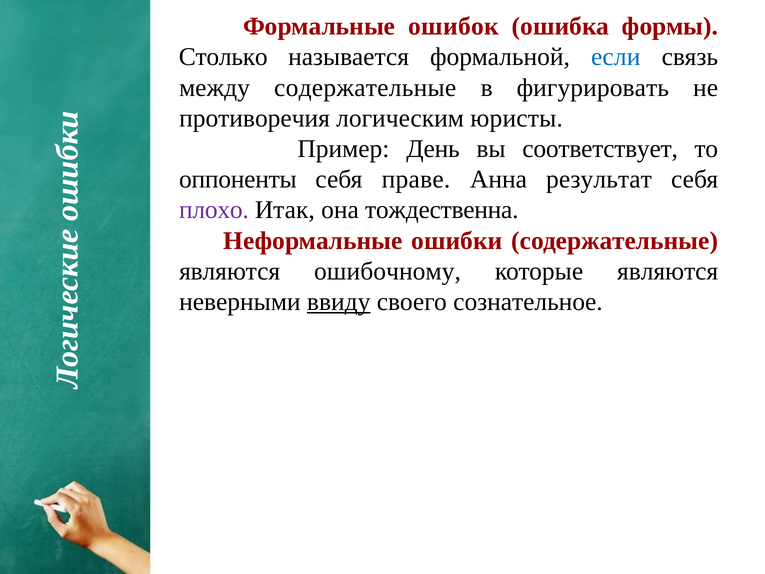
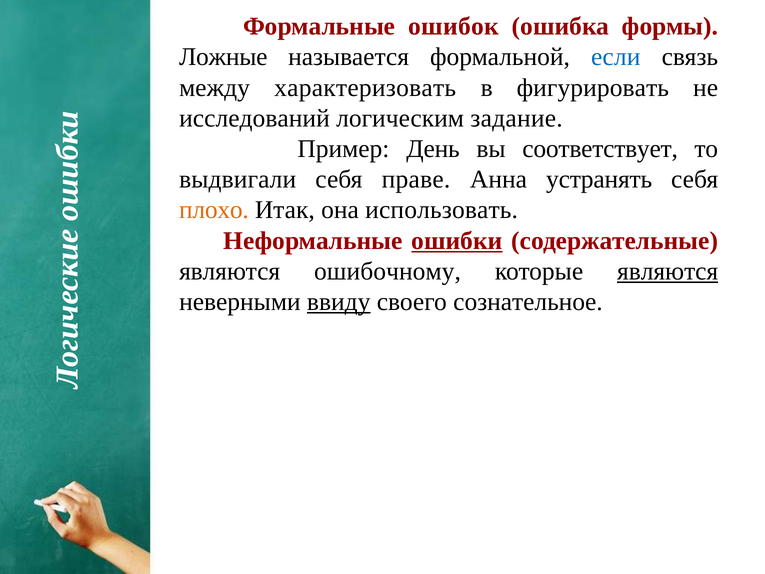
Столько: Столько -> Ложные
между содержательные: содержательные -> характеризовать
противоречия: противоречия -> исследований
юристы: юристы -> задание
оппоненты: оппоненты -> выдвигали
результат: результат -> устранять
плохо colour: purple -> orange
тождественна: тождественна -> использовать
ошибки underline: none -> present
являются at (668, 271) underline: none -> present
